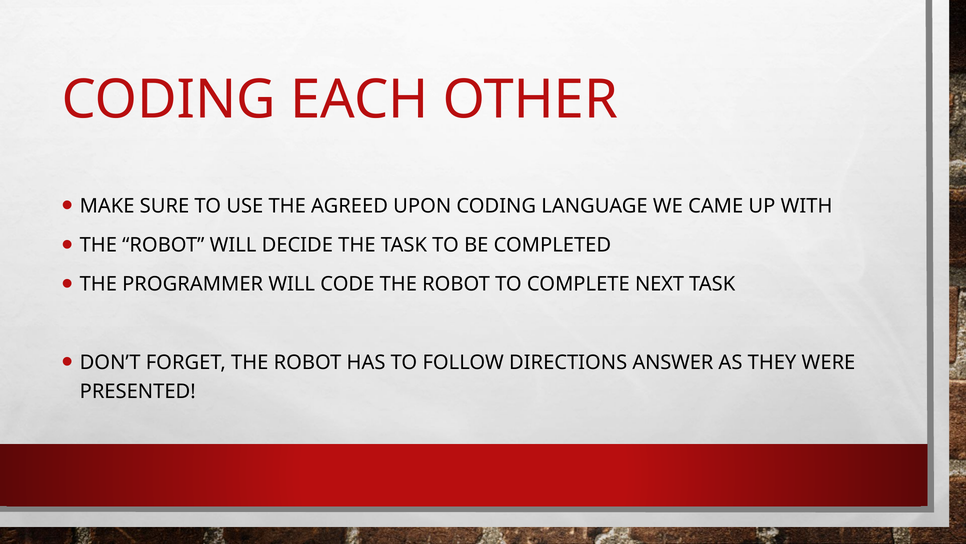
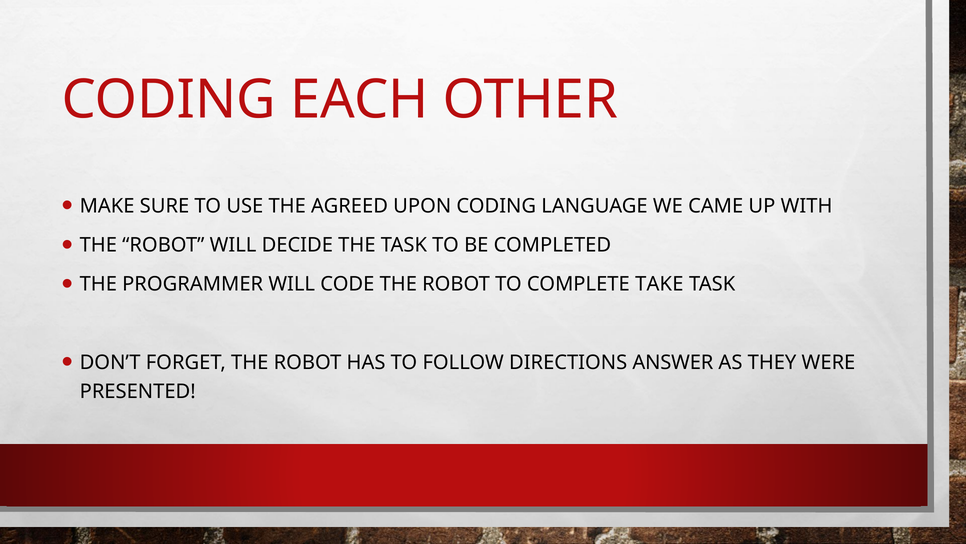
NEXT: NEXT -> TAKE
